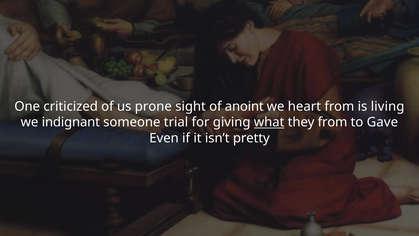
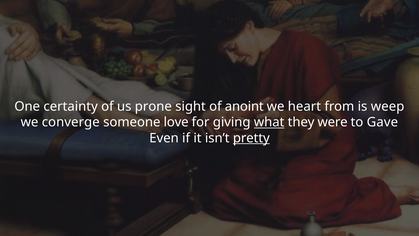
criticized: criticized -> certainty
living: living -> weep
indignant: indignant -> converge
trial: trial -> love
they from: from -> were
pretty underline: none -> present
